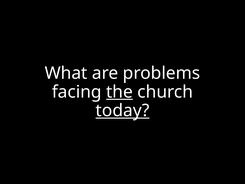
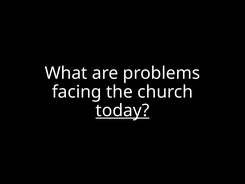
the underline: present -> none
